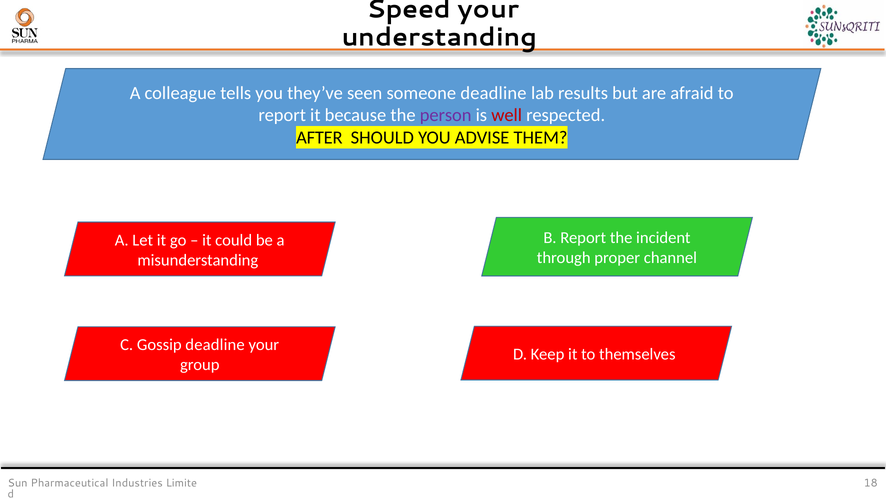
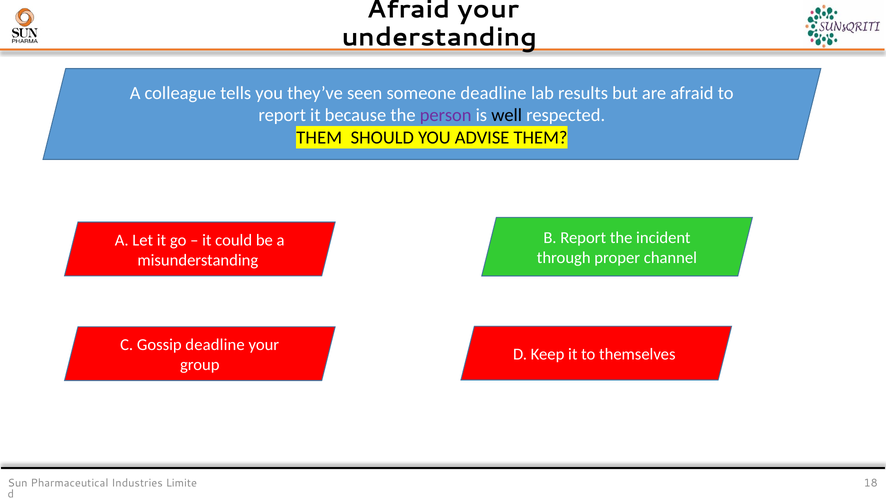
Speed at (409, 9): Speed -> Afraid
well colour: red -> black
AFTER at (319, 137): AFTER -> THEM
